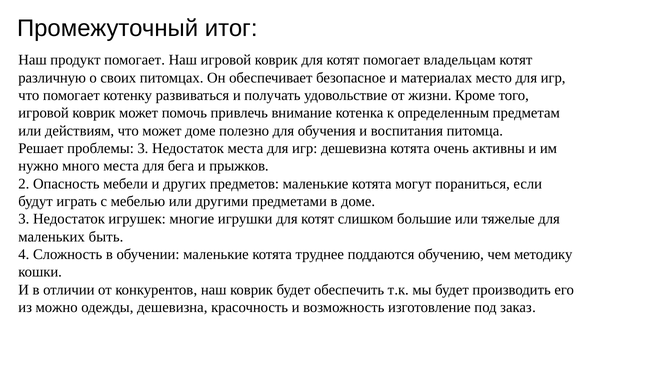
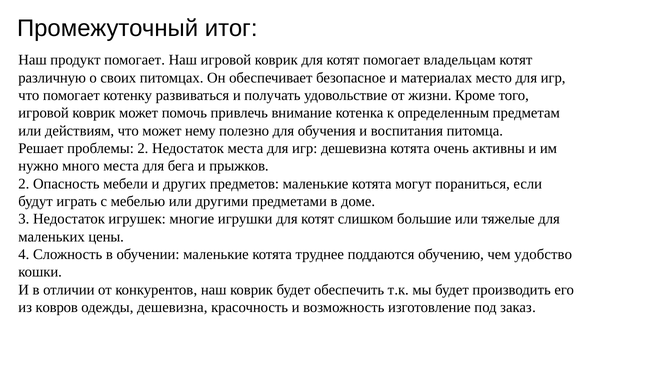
может доме: доме -> нему
проблемы 3: 3 -> 2
быть: быть -> цены
методику: методику -> удобство
можно: можно -> ковров
